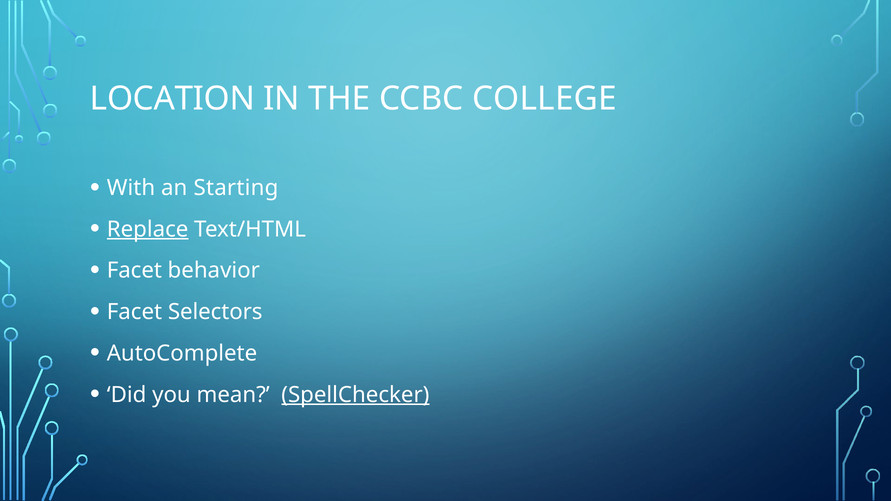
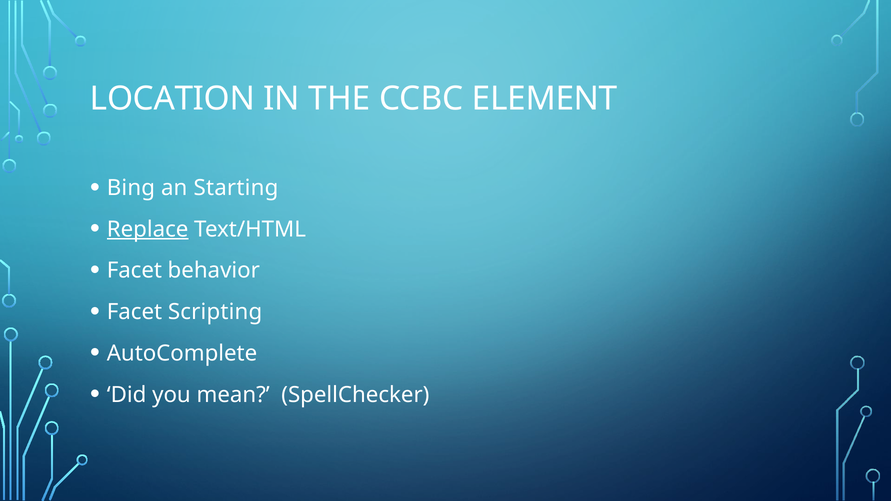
COLLEGE: COLLEGE -> ELEMENT
With: With -> Bing
Selectors: Selectors -> Scripting
SpellChecker underline: present -> none
